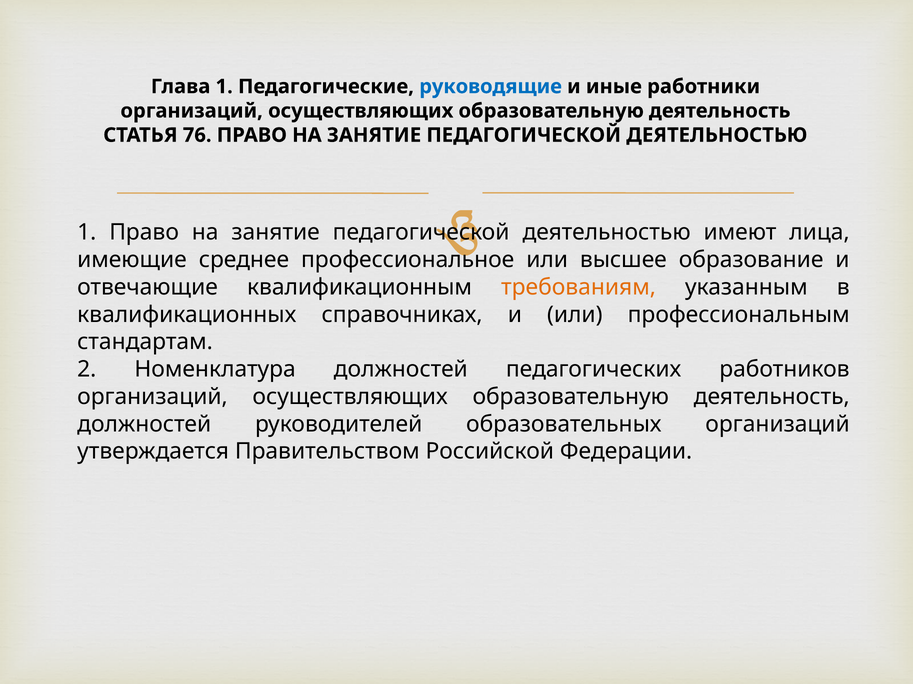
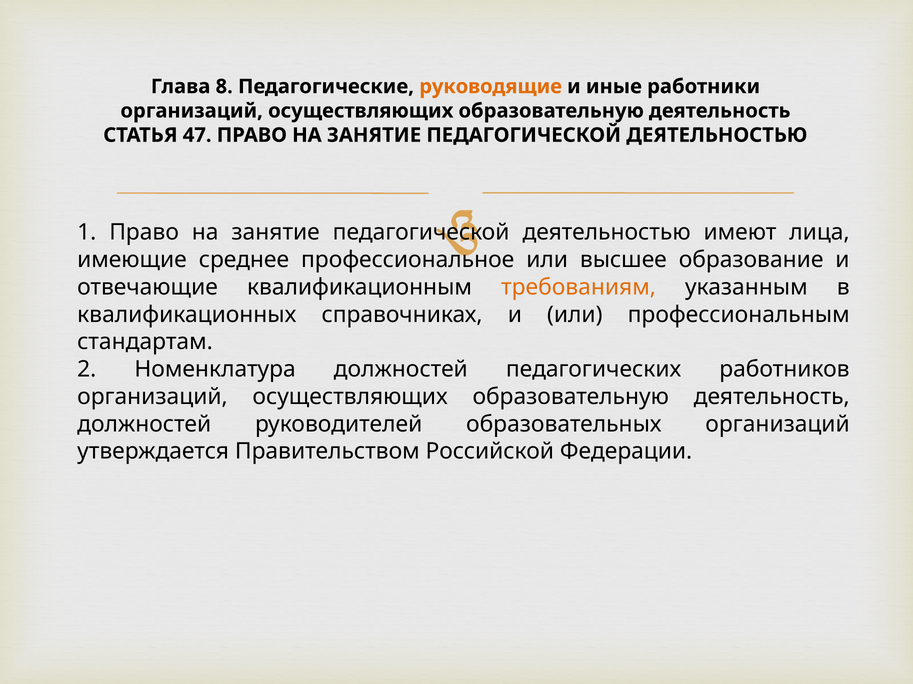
Глава 1: 1 -> 8
руководящие colour: blue -> orange
76: 76 -> 47
